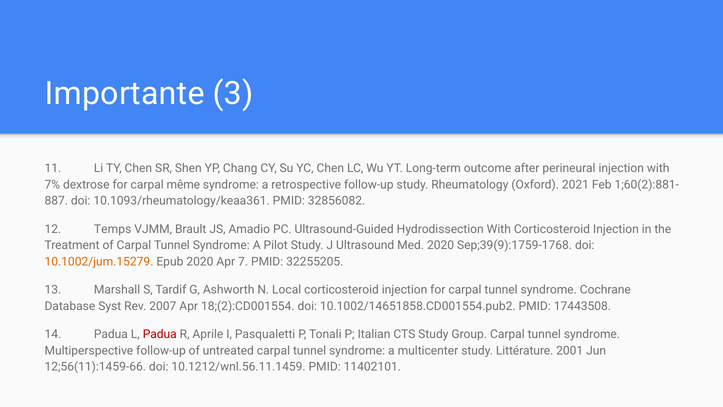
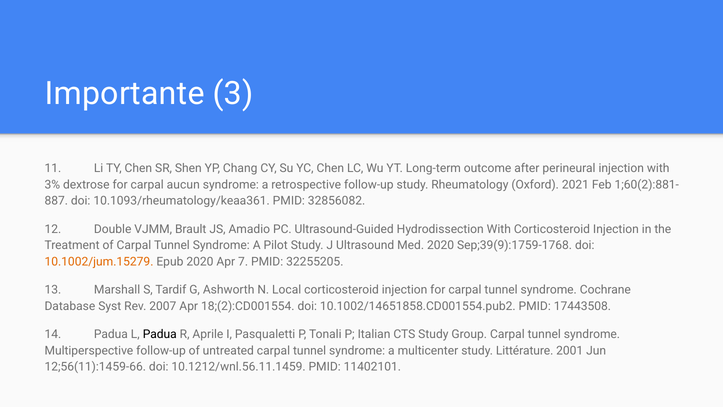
7%: 7% -> 3%
même: même -> aucun
Temps: Temps -> Double
Padua at (160, 334) colour: red -> black
